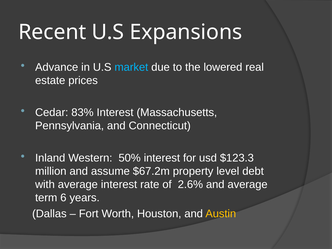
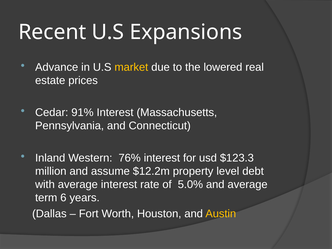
market colour: light blue -> yellow
83%: 83% -> 91%
50%: 50% -> 76%
$67.2m: $67.2m -> $12.2m
2.6%: 2.6% -> 5.0%
